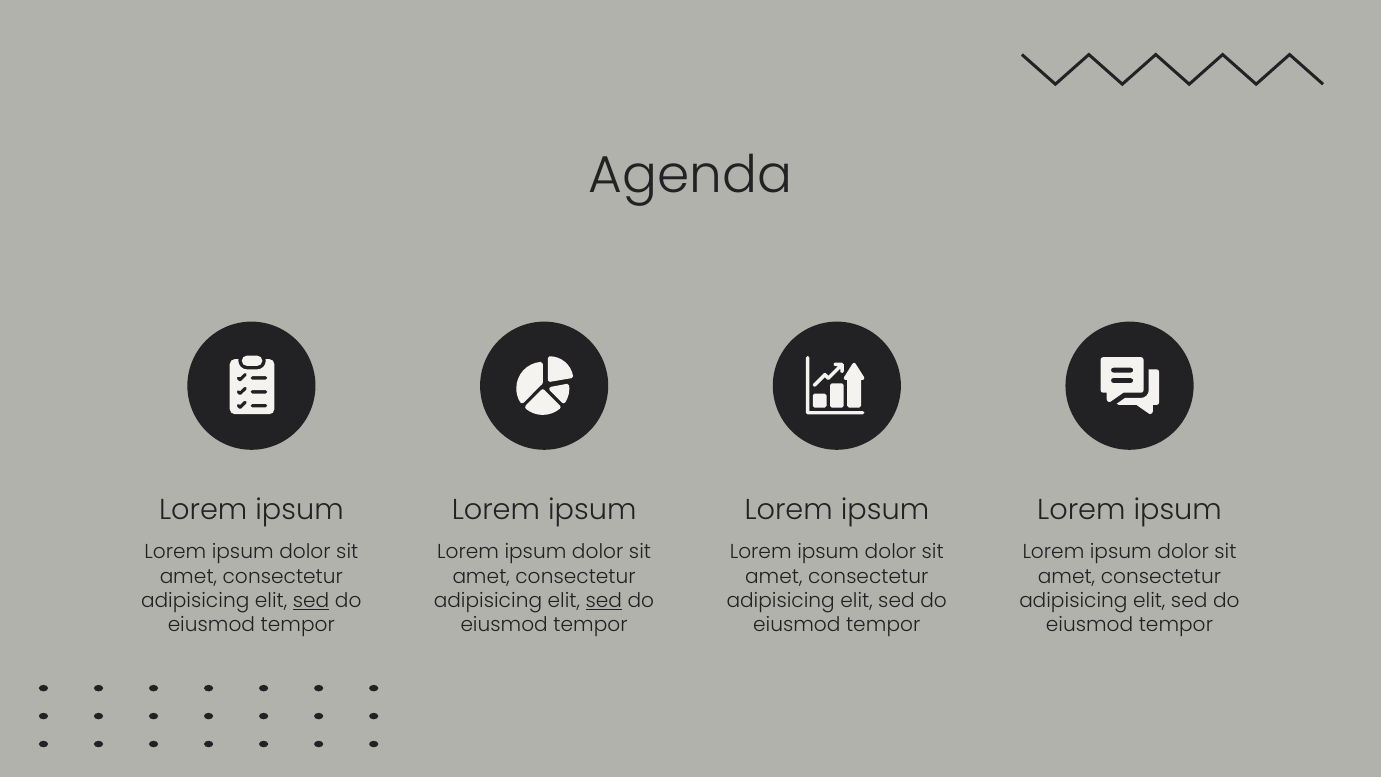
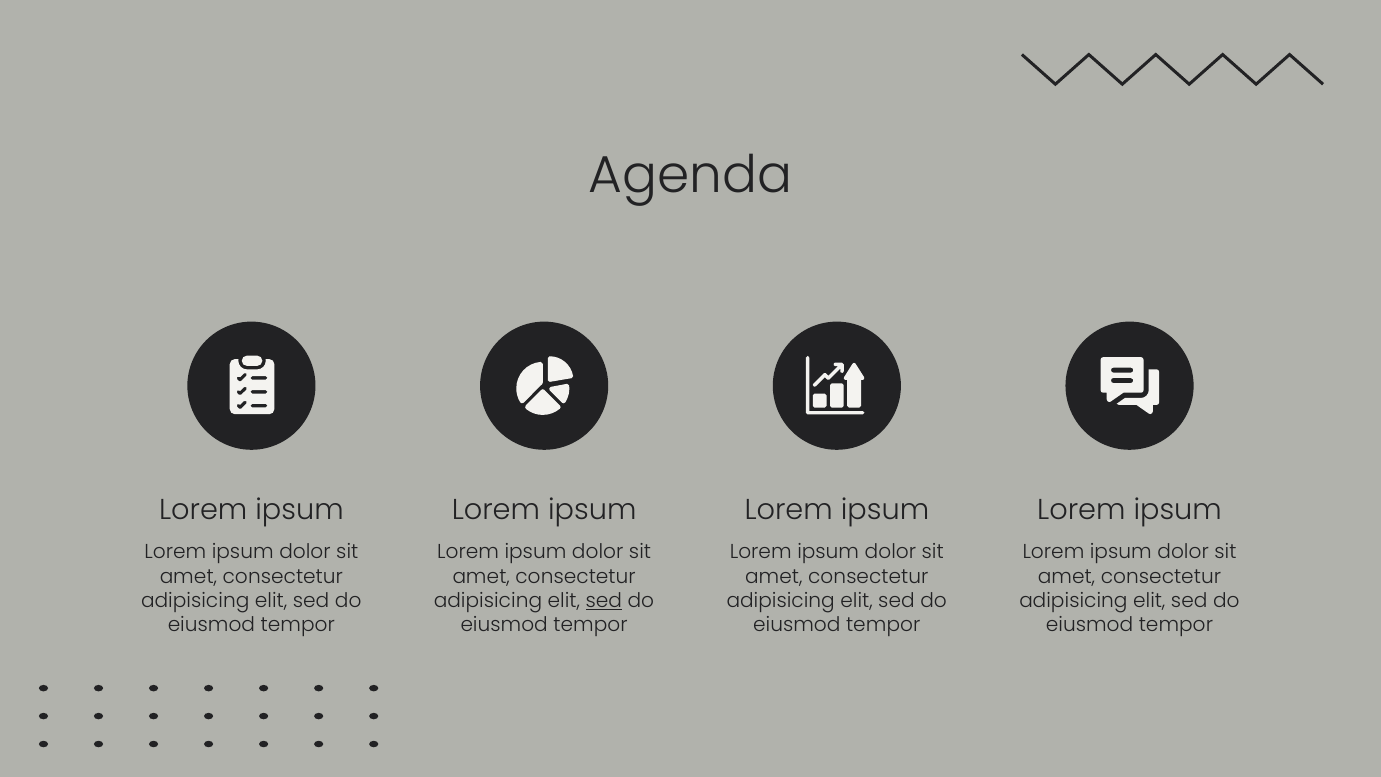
sed at (311, 600) underline: present -> none
